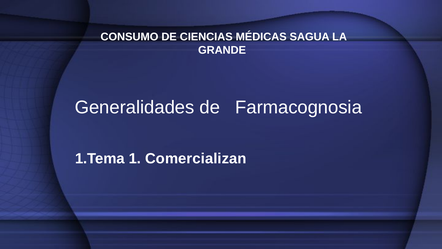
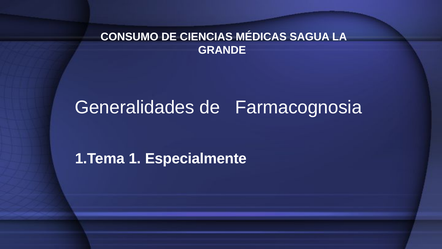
Comercializan: Comercializan -> Especialmente
